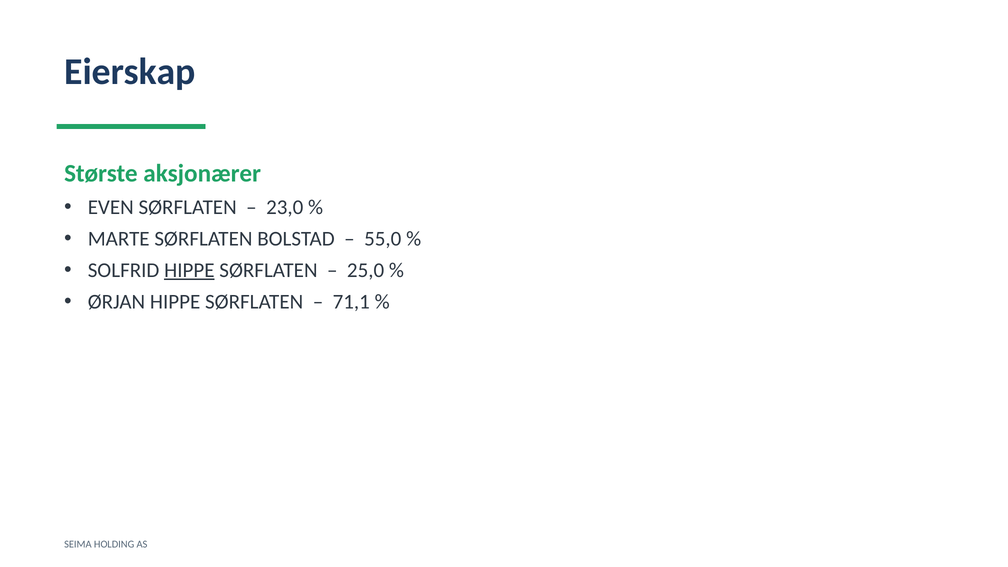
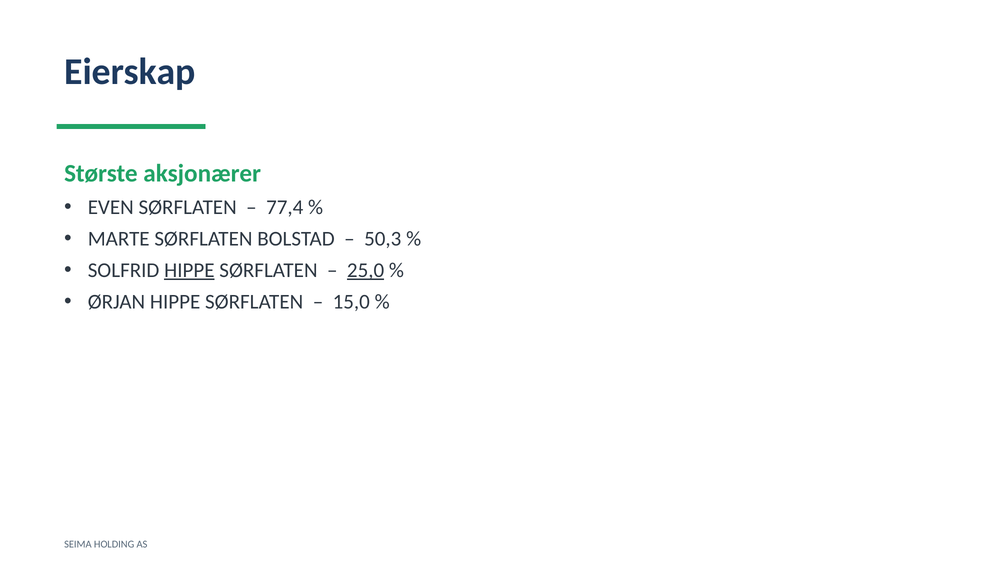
23,0: 23,0 -> 77,4
55,0: 55,0 -> 50,3
25,0 underline: none -> present
71,1: 71,1 -> 15,0
